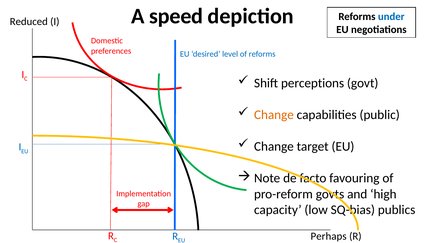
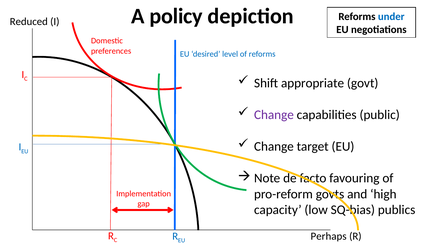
speed: speed -> policy
perceptions: perceptions -> appropriate
Change at (274, 115) colour: orange -> purple
